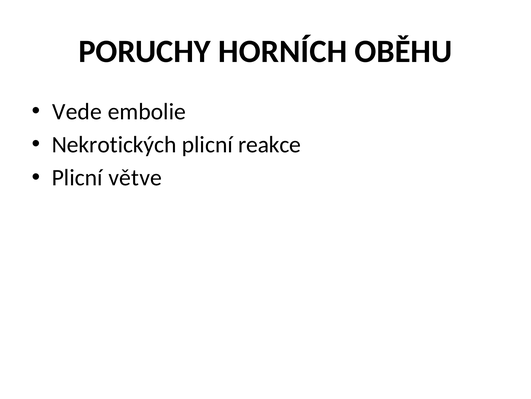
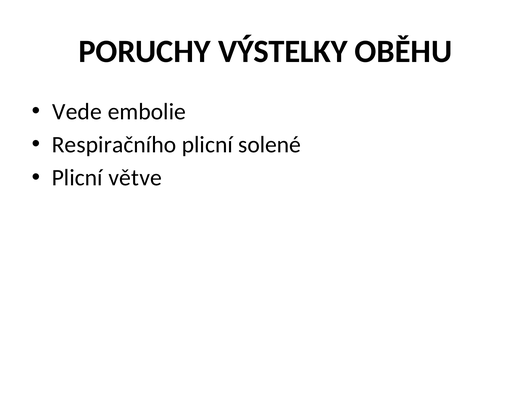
HORNÍCH: HORNÍCH -> VÝSTELKY
Nekrotických: Nekrotických -> Respiračního
reakce: reakce -> solené
